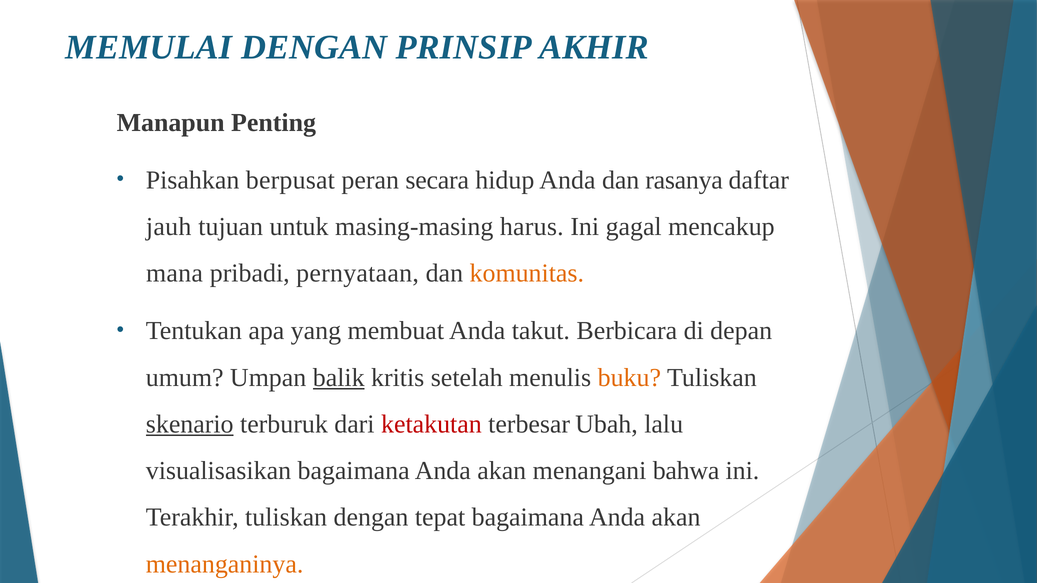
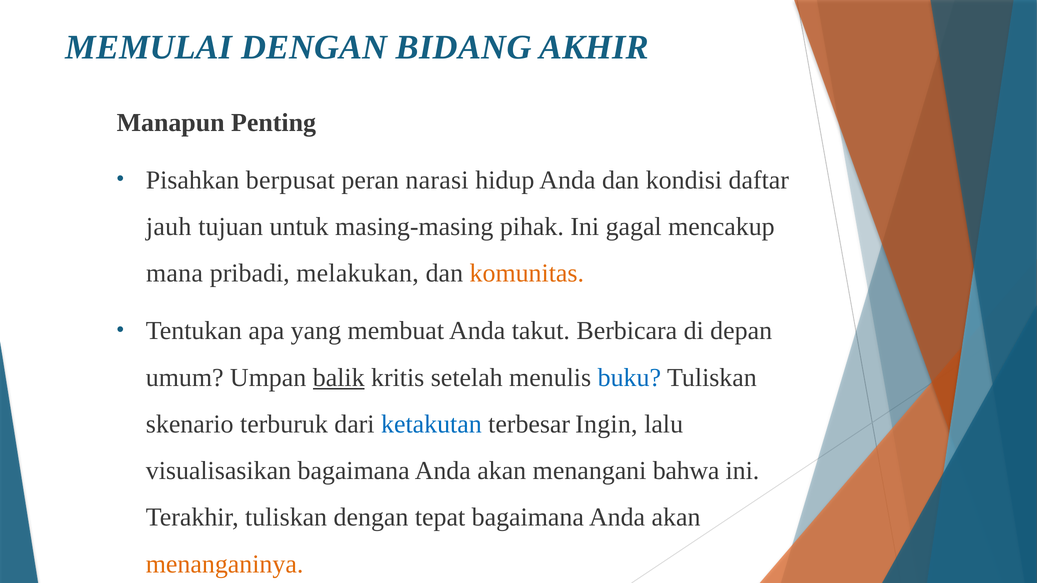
PRINSIP: PRINSIP -> BIDANG
secara: secara -> narasi
rasanya: rasanya -> kondisi
harus: harus -> pihak
pernyataan: pernyataan -> melakukan
buku colour: orange -> blue
skenario underline: present -> none
ketakutan colour: red -> blue
Ubah: Ubah -> Ingin
